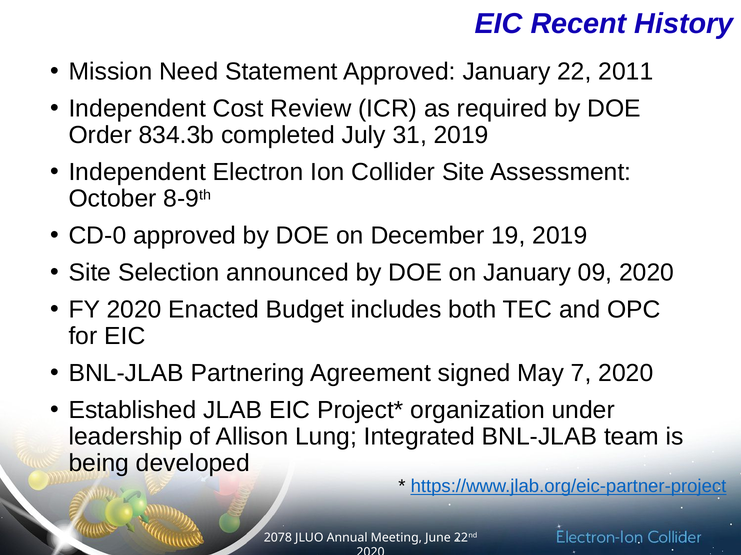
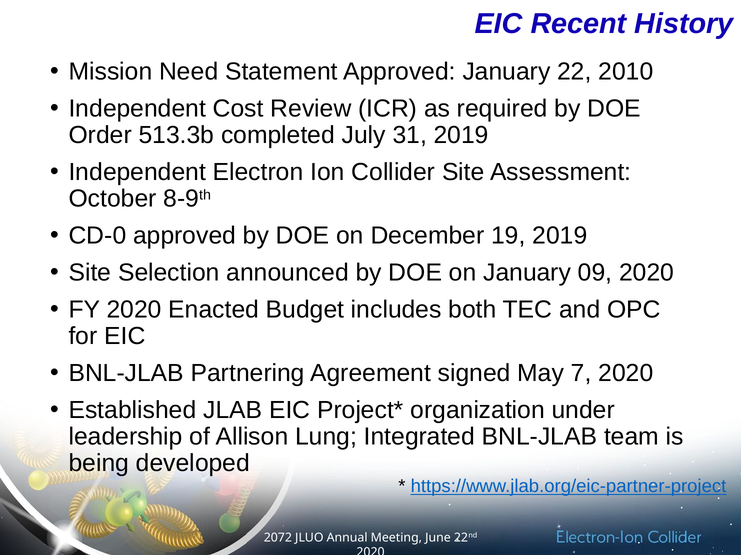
2011: 2011 -> 2010
834.3b: 834.3b -> 513.3b
2078: 2078 -> 2072
